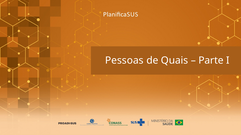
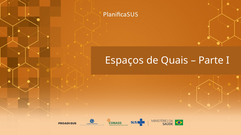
Pessoas: Pessoas -> Espaços
